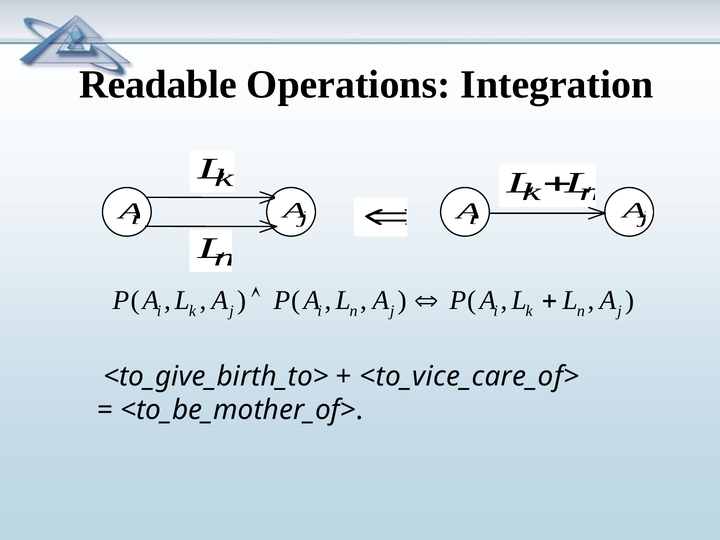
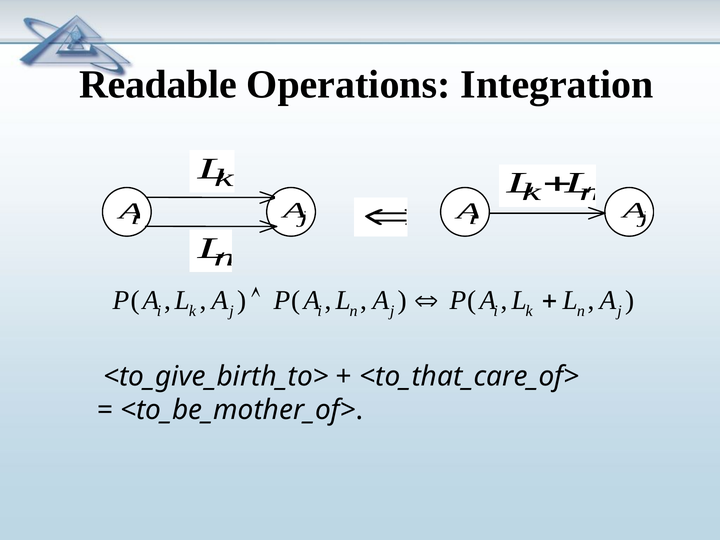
<to_vice_care_of>: <to_vice_care_of> -> <to_that_care_of>
